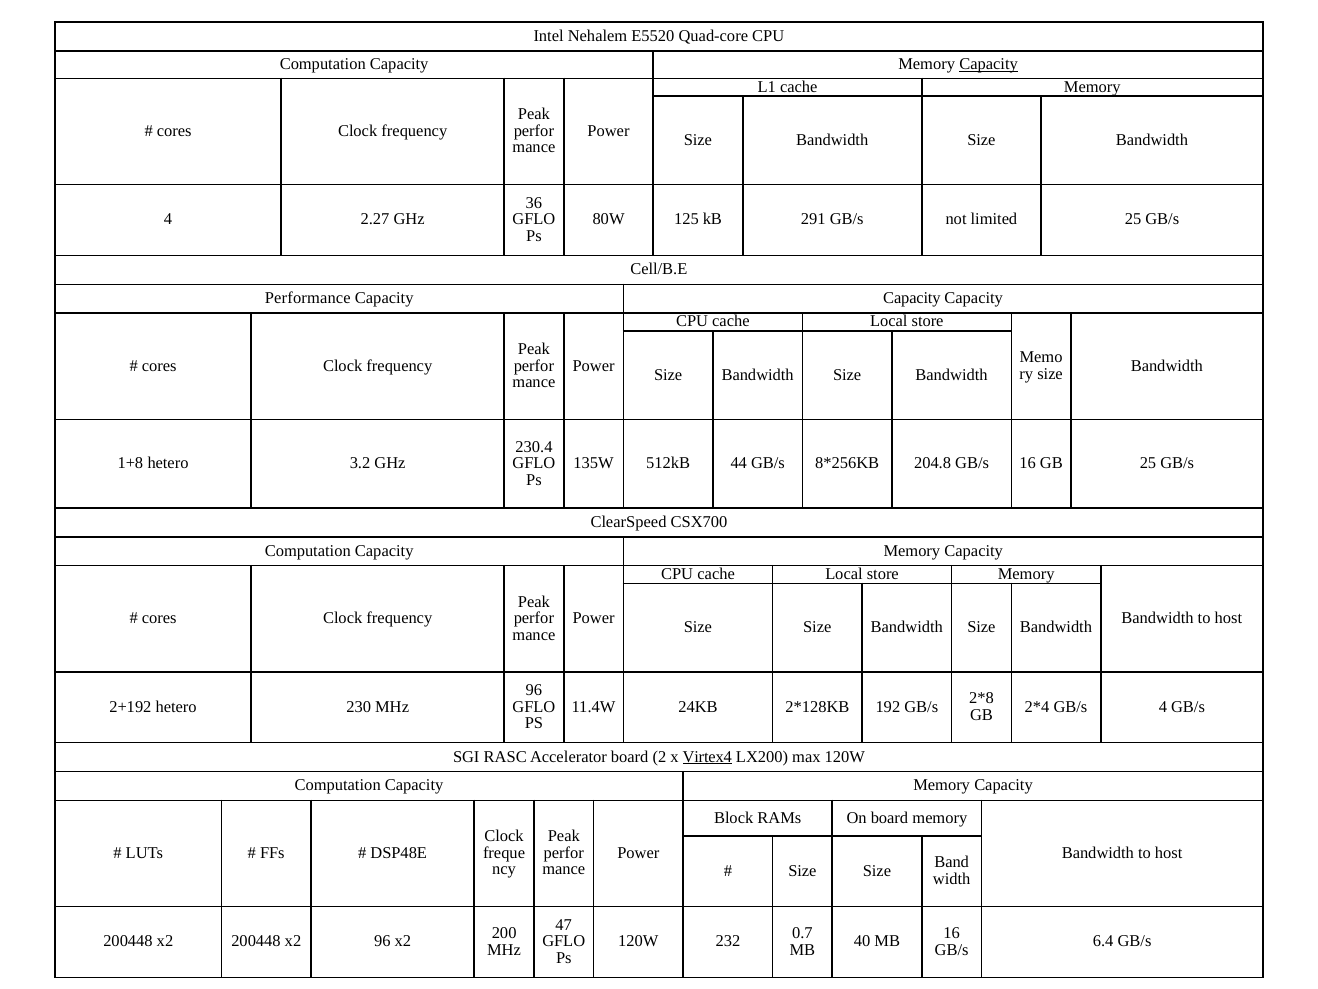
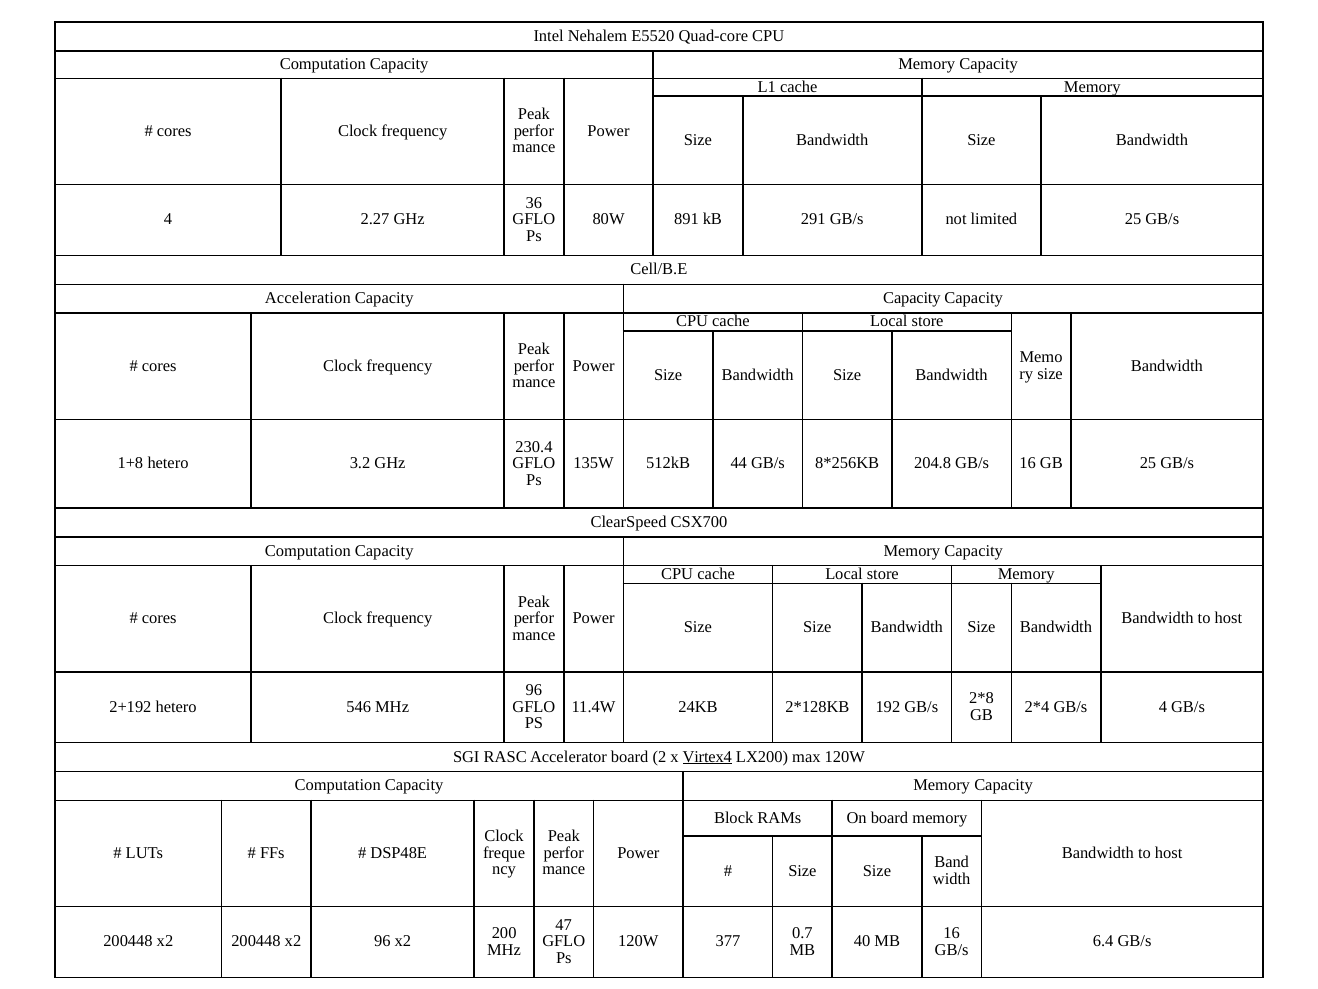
Capacity at (989, 64) underline: present -> none
125: 125 -> 891
Performance: Performance -> Acceleration
230: 230 -> 546
232: 232 -> 377
